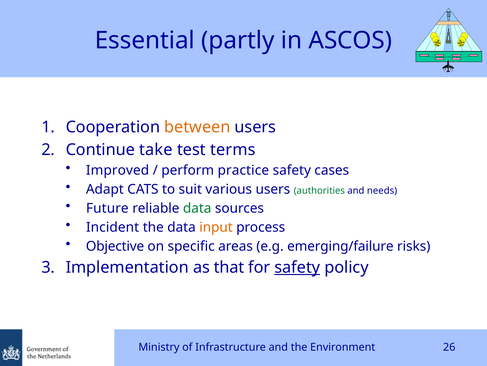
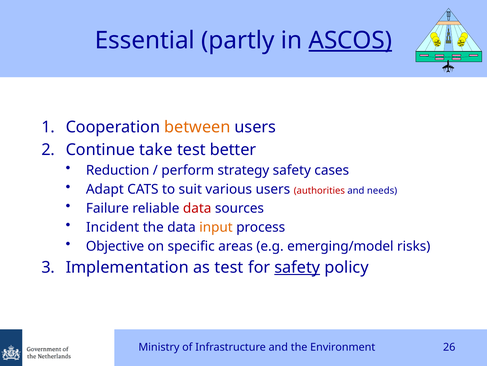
ASCOS underline: none -> present
terms: terms -> better
Improved: Improved -> Reduction
practice: practice -> strategy
authorities colour: green -> red
Future: Future -> Failure
data at (197, 208) colour: green -> red
emerging/failure: emerging/failure -> emerging/model
as that: that -> test
